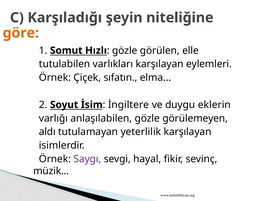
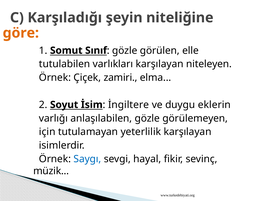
Hızlı: Hızlı -> Sınıf
eylemleri: eylemleri -> niteleyen
sıfatın: sıfatın -> zamiri
aldı: aldı -> için
Saygı colour: purple -> blue
